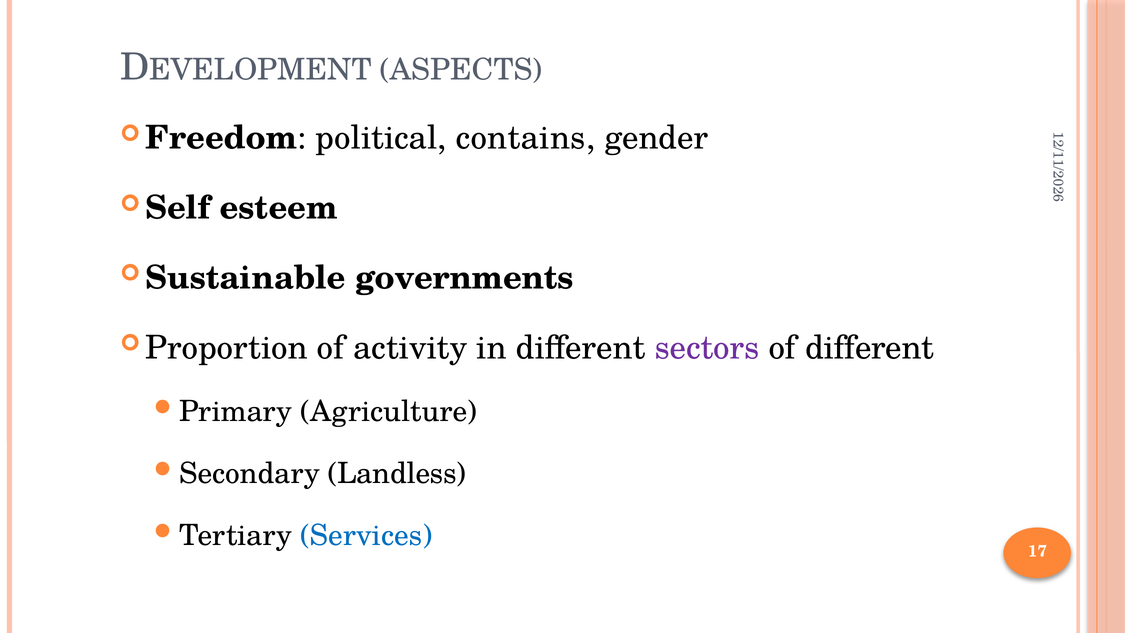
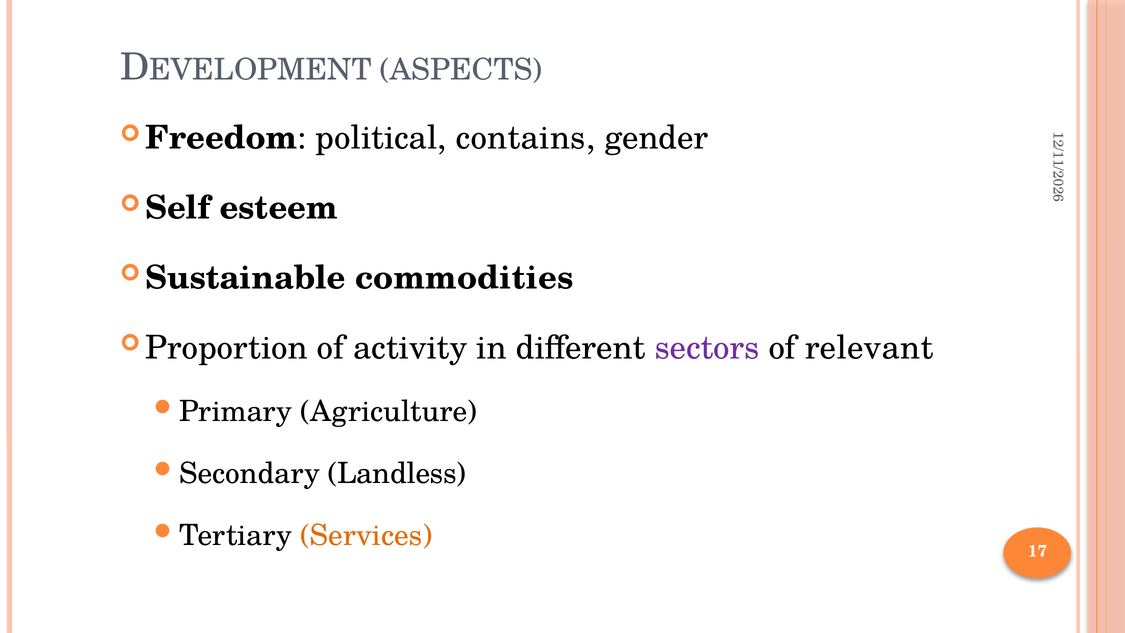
governments: governments -> commodities
of different: different -> relevant
Services colour: blue -> orange
